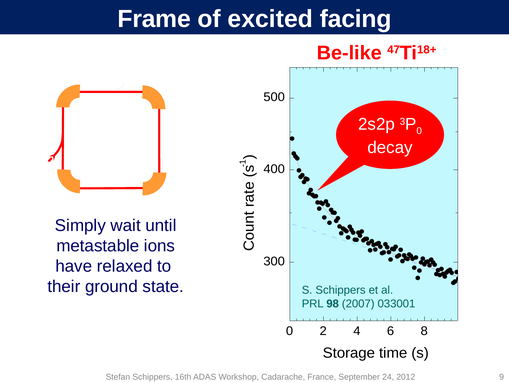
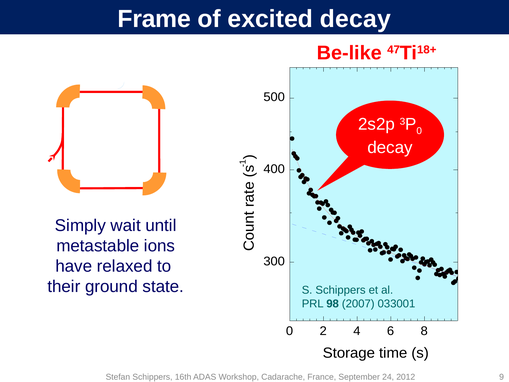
excited facing: facing -> decay
